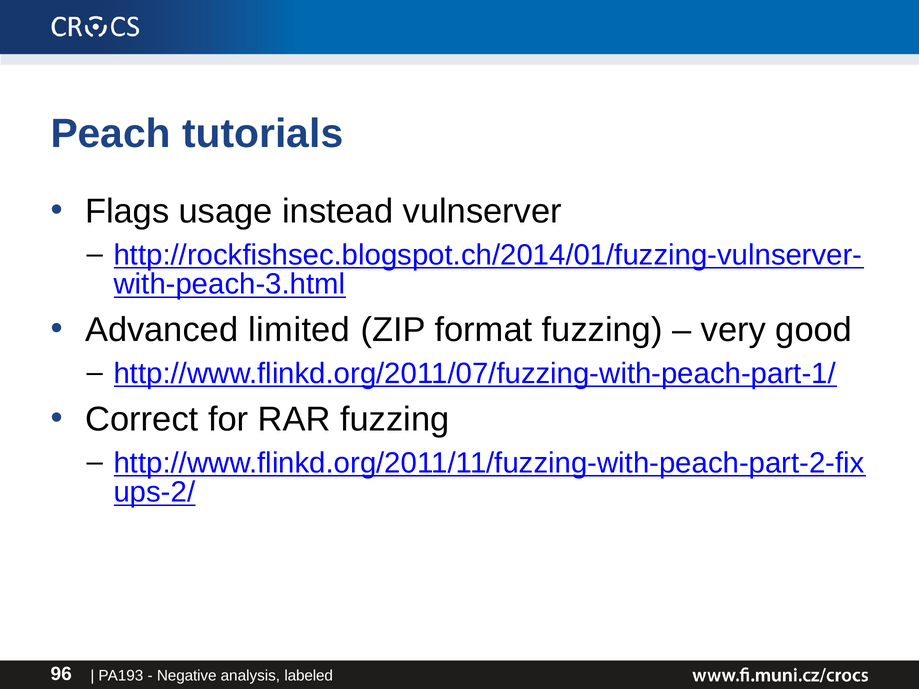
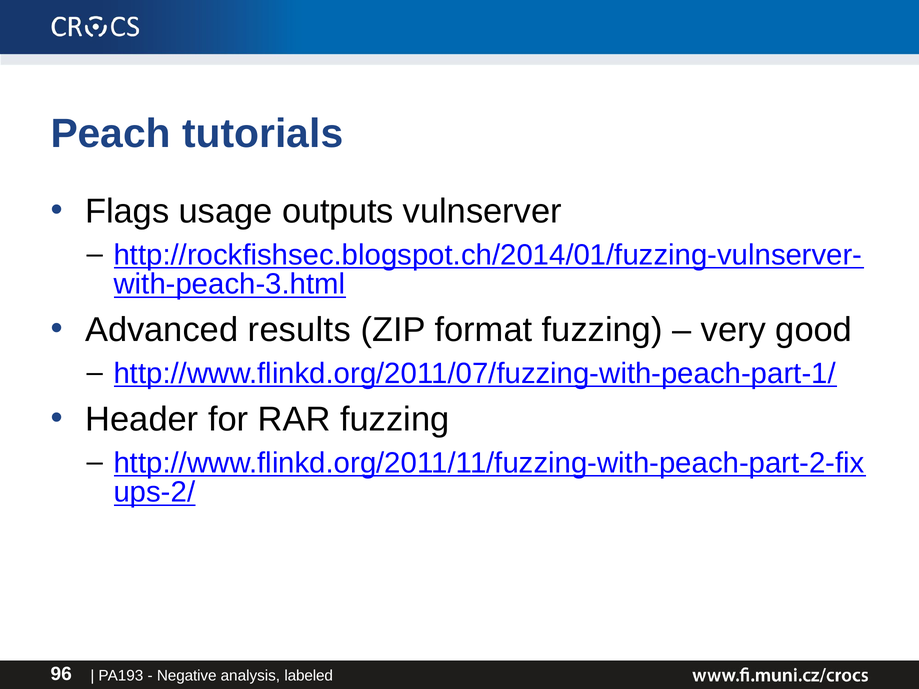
instead: instead -> outputs
limited: limited -> results
Correct: Correct -> Header
